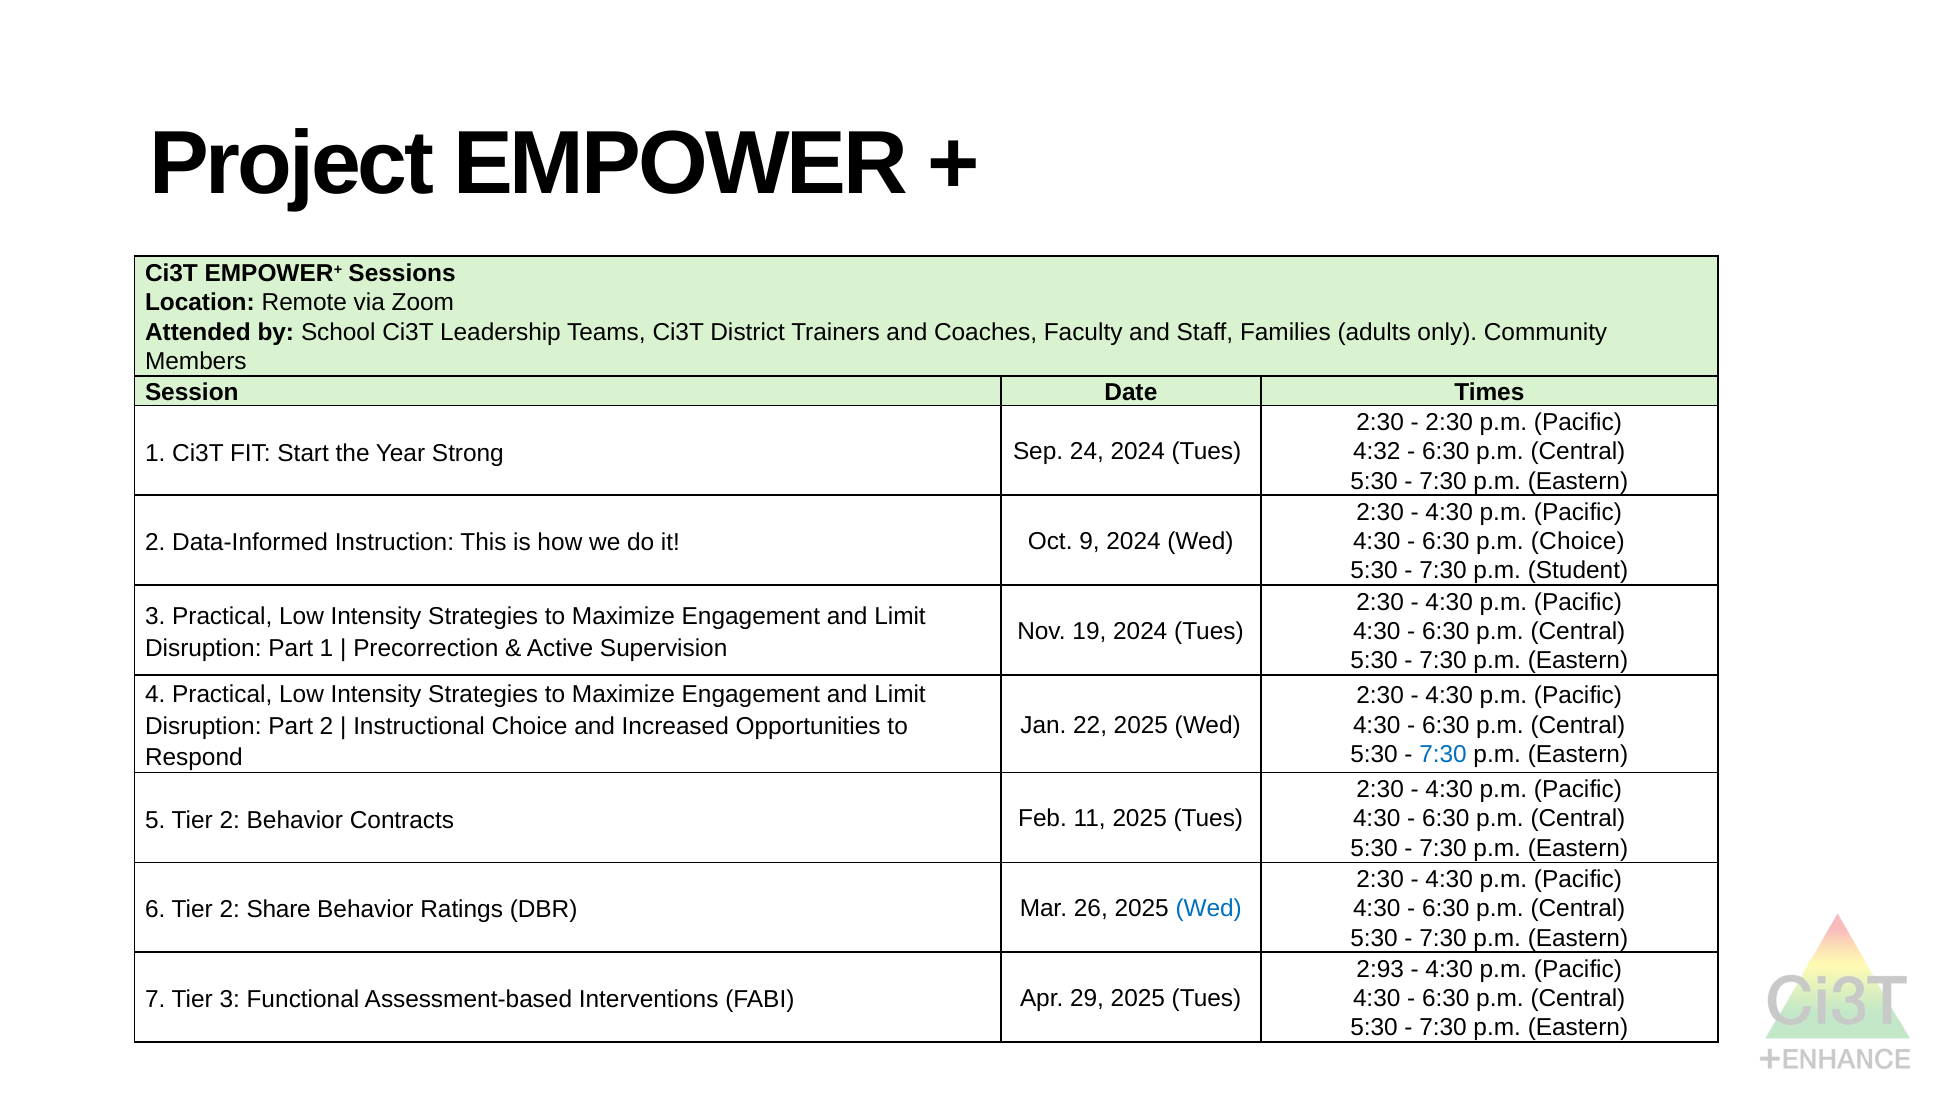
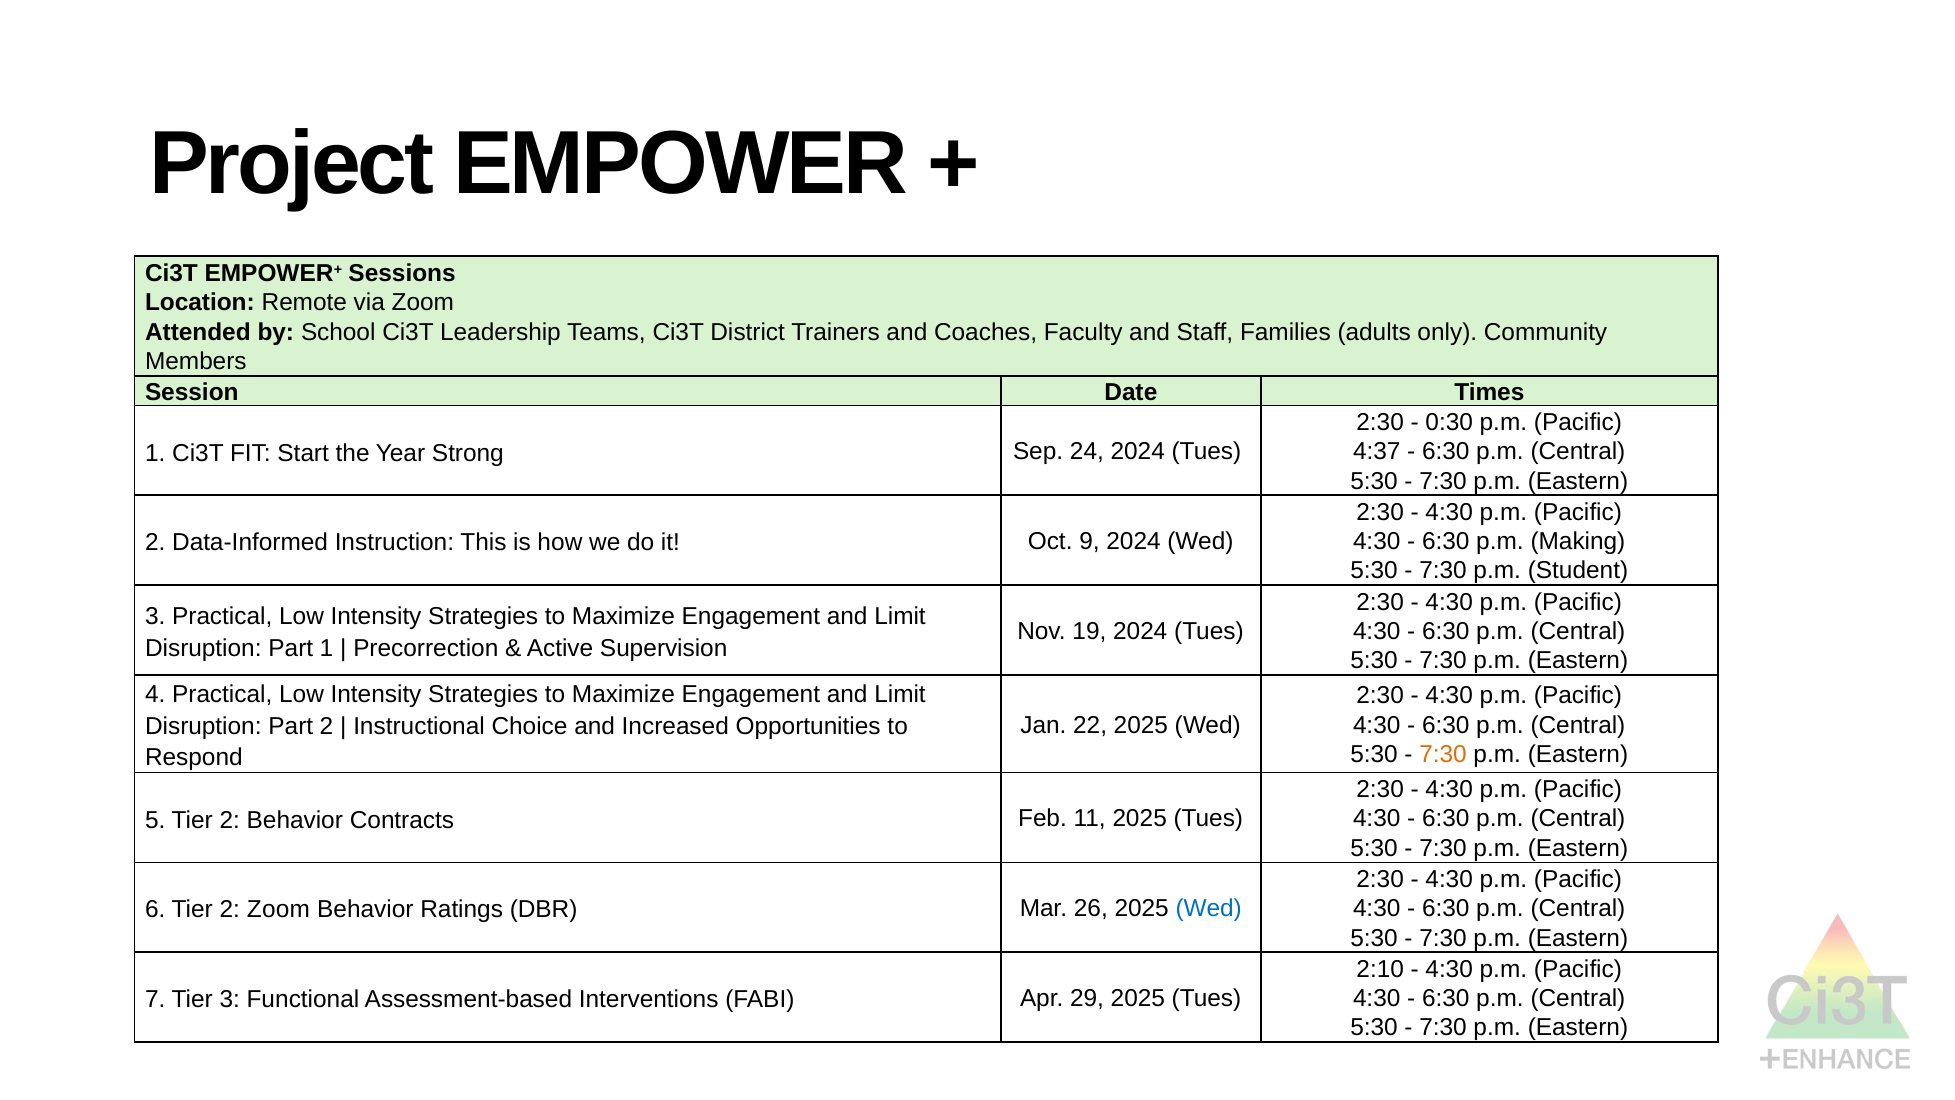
2:30 at (1449, 422): 2:30 -> 0:30
4:32: 4:32 -> 4:37
p.m Choice: Choice -> Making
7:30 at (1443, 754) colour: blue -> orange
2 Share: Share -> Zoom
2:93: 2:93 -> 2:10
